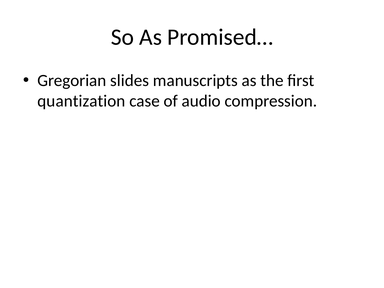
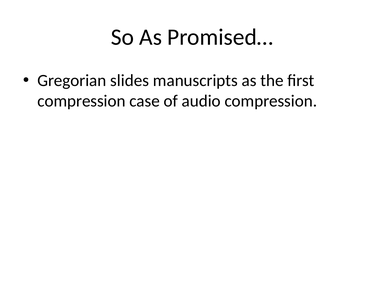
quantization at (81, 101): quantization -> compression
